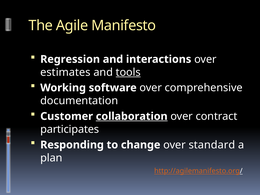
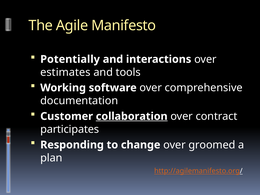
Regression: Regression -> Potentially
tools underline: present -> none
standard: standard -> groomed
